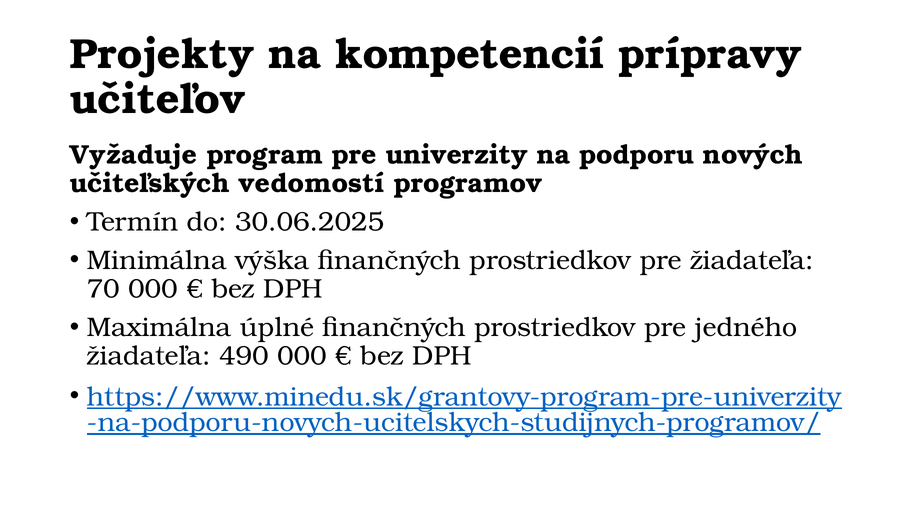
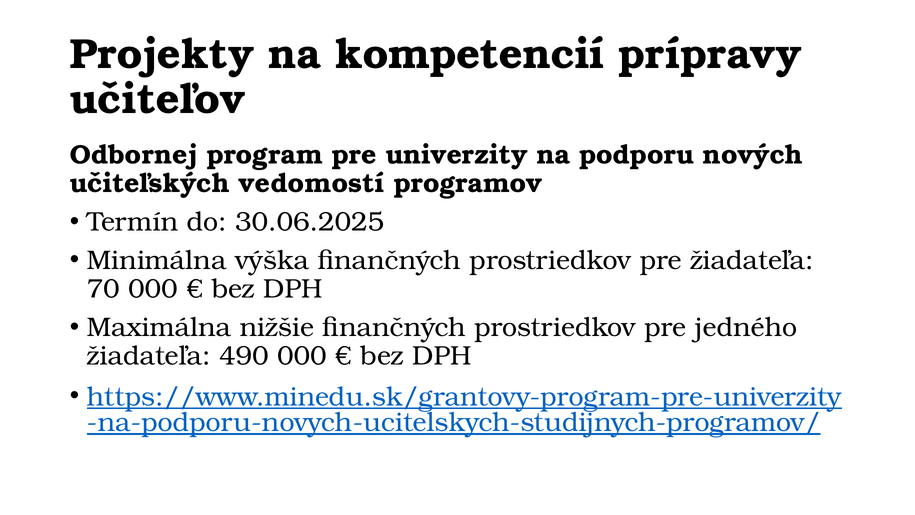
Vyžaduje: Vyžaduje -> Odbornej
úplné: úplné -> nižšie
